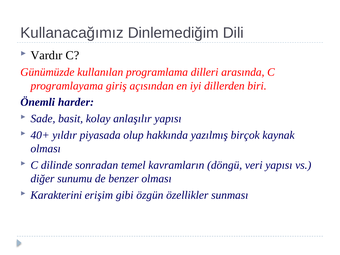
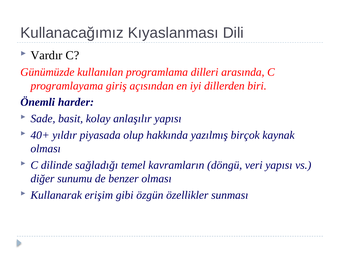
Dinlemediğim: Dinlemediğim -> Kıyaslanması
sonradan: sonradan -> sağladığı
Karakterini: Karakterini -> Kullanarak
